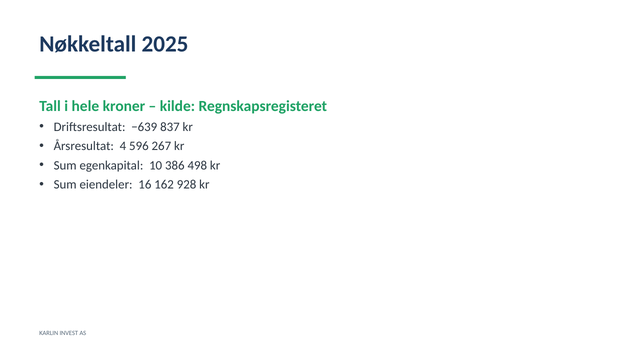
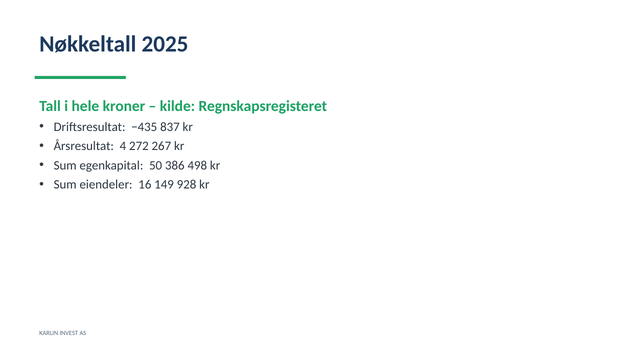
−639: −639 -> −435
596: 596 -> 272
10: 10 -> 50
162: 162 -> 149
